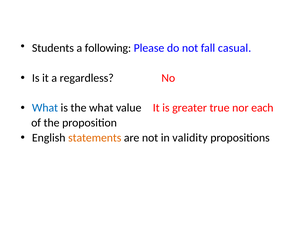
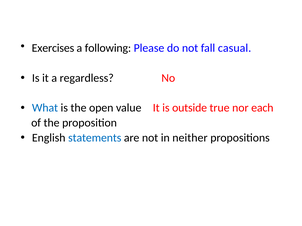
Students: Students -> Exercises
the what: what -> open
greater: greater -> outside
statements colour: orange -> blue
validity: validity -> neither
